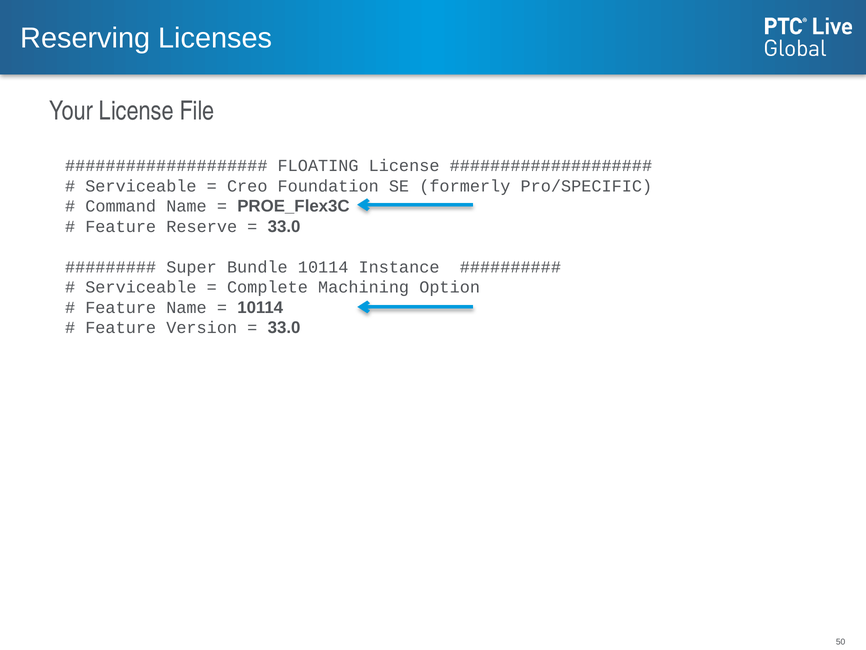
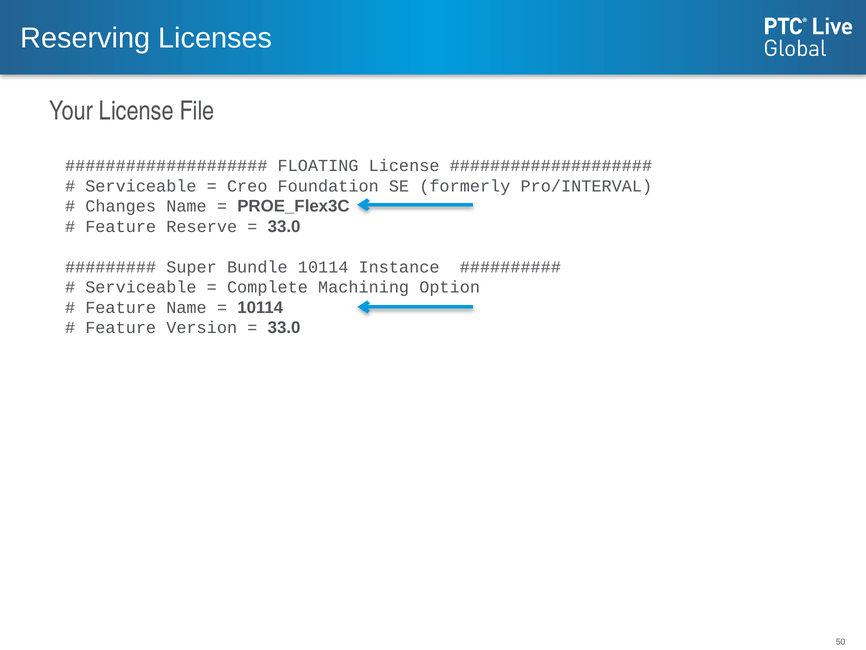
Pro/SPECIFIC: Pro/SPECIFIC -> Pro/INTERVAL
Command: Command -> Changes
